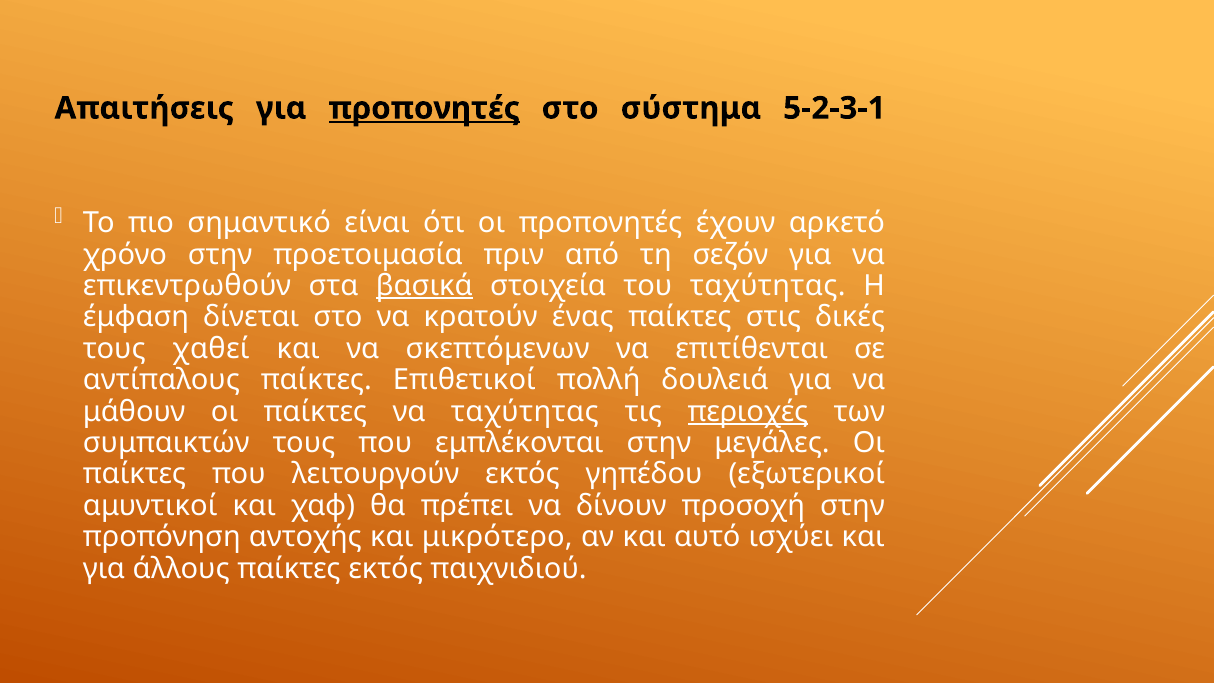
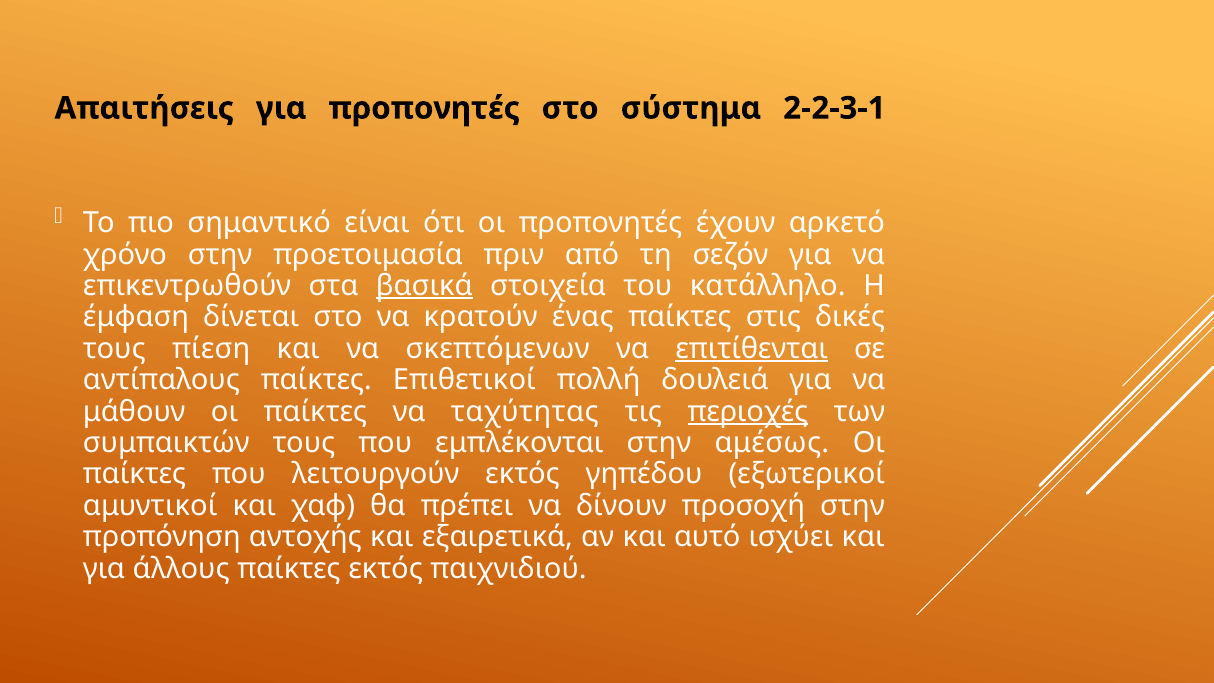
προπονητές at (424, 108) underline: present -> none
5-2-3-1: 5-2-3-1 -> 2-2-3-1
του ταχύτητας: ταχύτητας -> κατάλληλο
χαθεί: χαθεί -> πίεση
επιτίθενται underline: none -> present
μεγάλες: μεγάλες -> αμέσως
μικρότερο: μικρότερο -> εξαιρετικά
